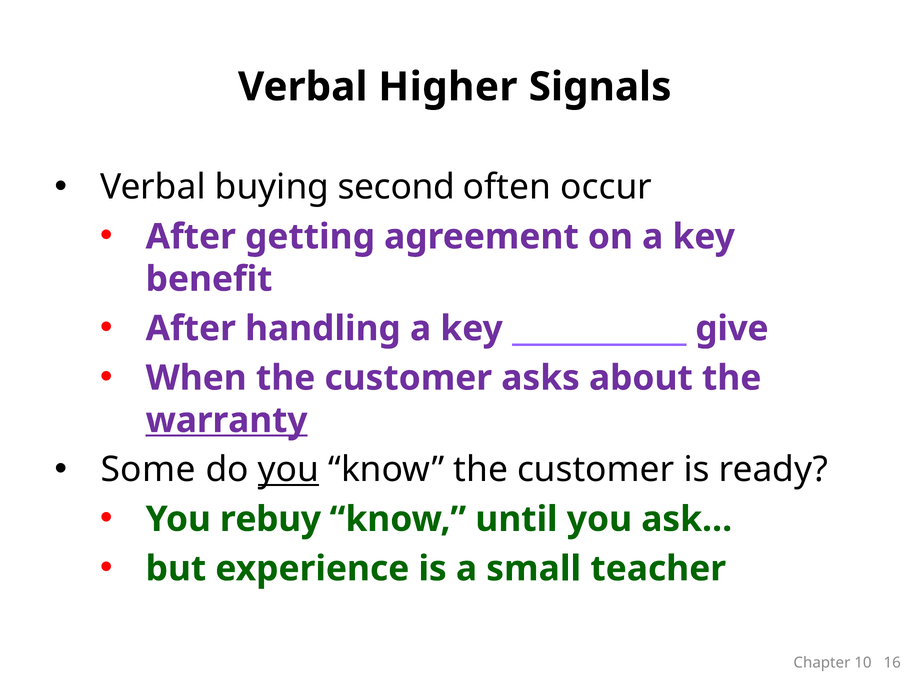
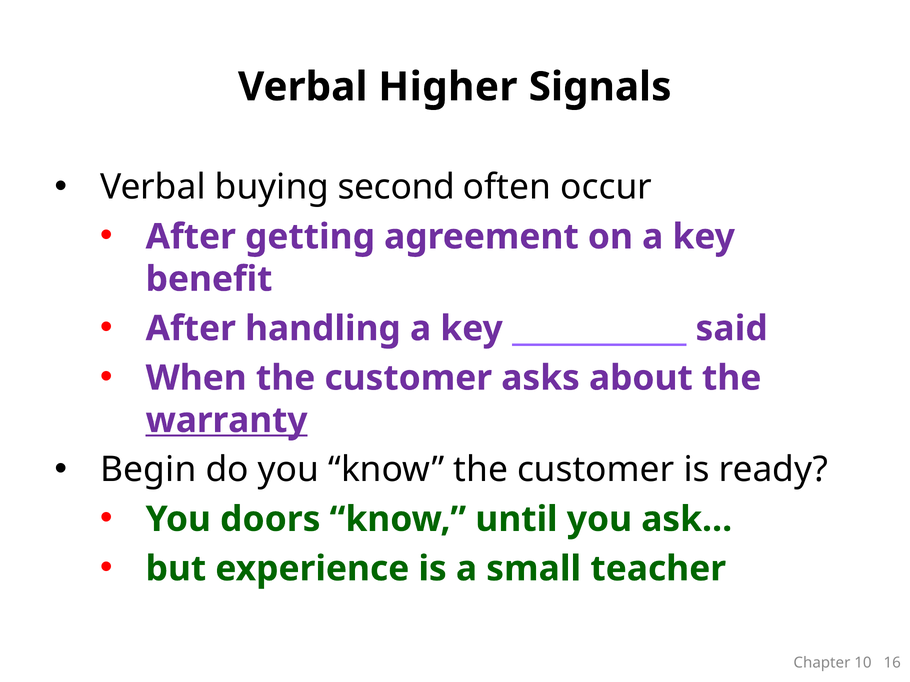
give: give -> said
Some: Some -> Begin
you at (289, 470) underline: present -> none
rebuy: rebuy -> doors
